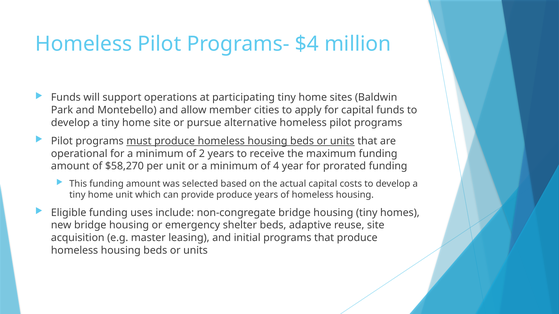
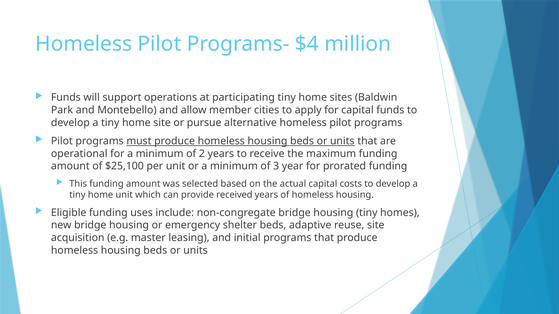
$58,270: $58,270 -> $25,100
4: 4 -> 3
provide produce: produce -> received
